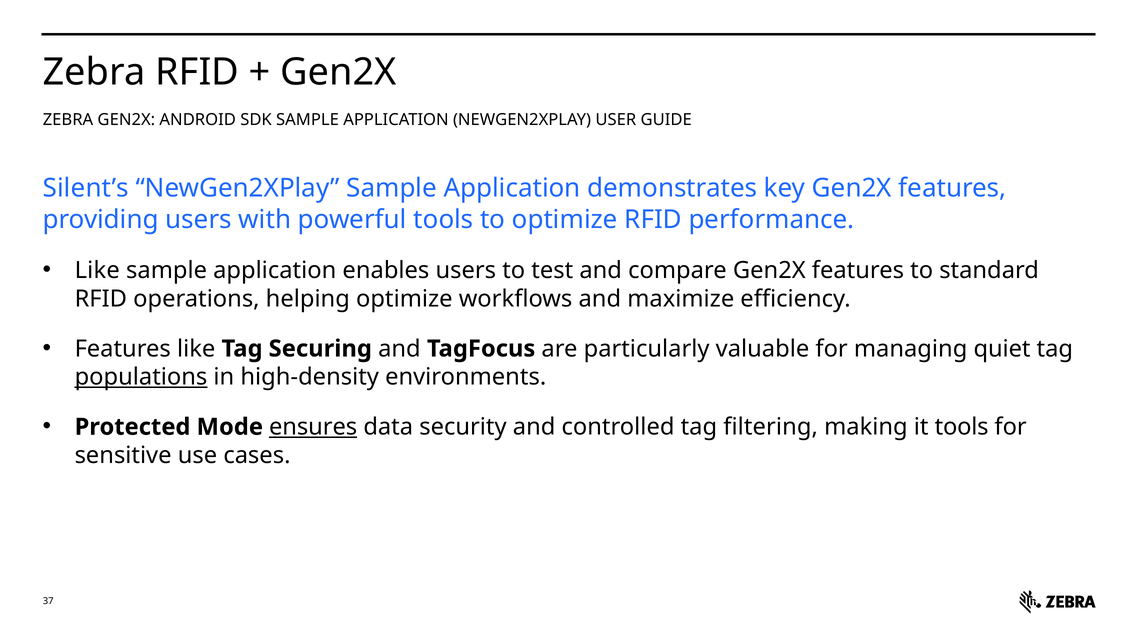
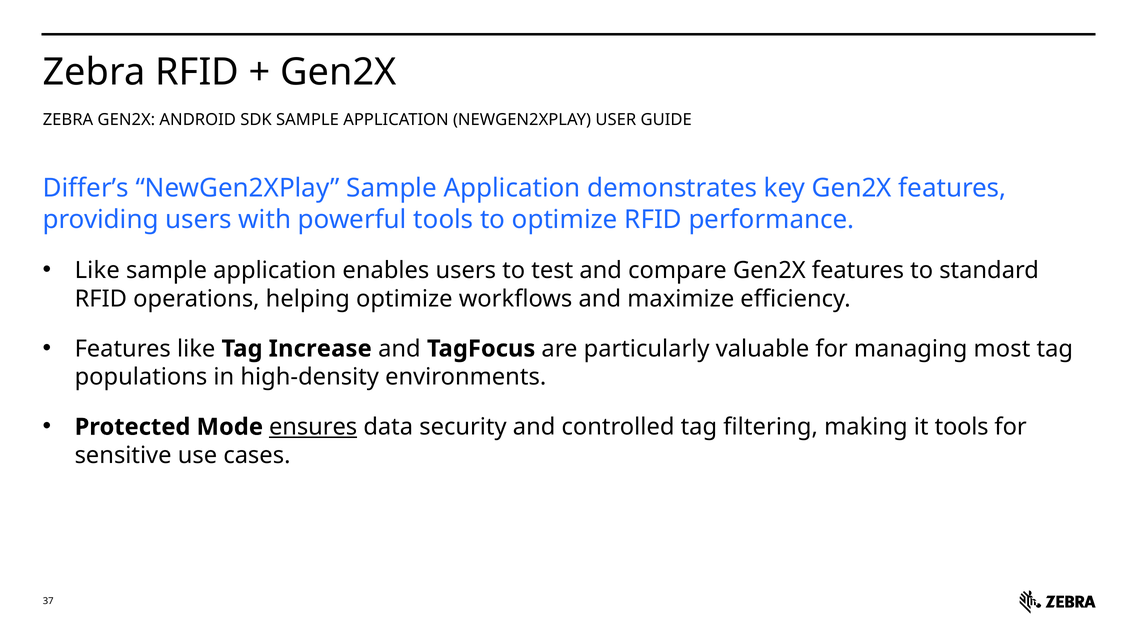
Silent’s: Silent’s -> Differ’s
Securing: Securing -> Increase
quiet: quiet -> most
populations underline: present -> none
